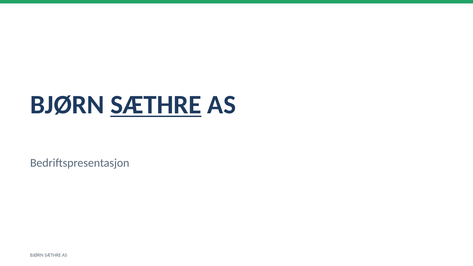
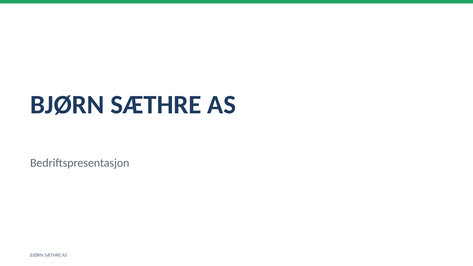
SÆTHRE at (156, 105) underline: present -> none
